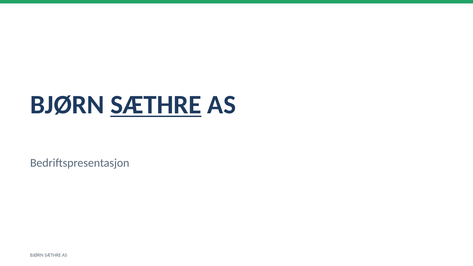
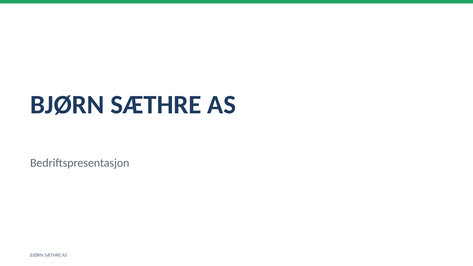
SÆTHRE at (156, 105) underline: present -> none
